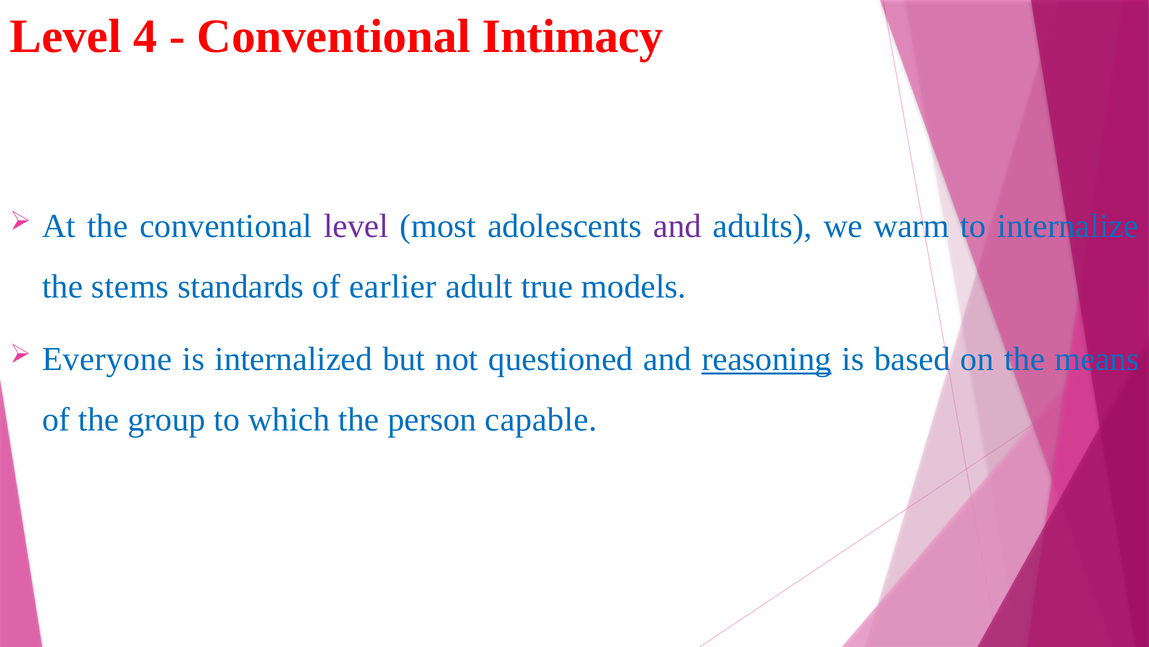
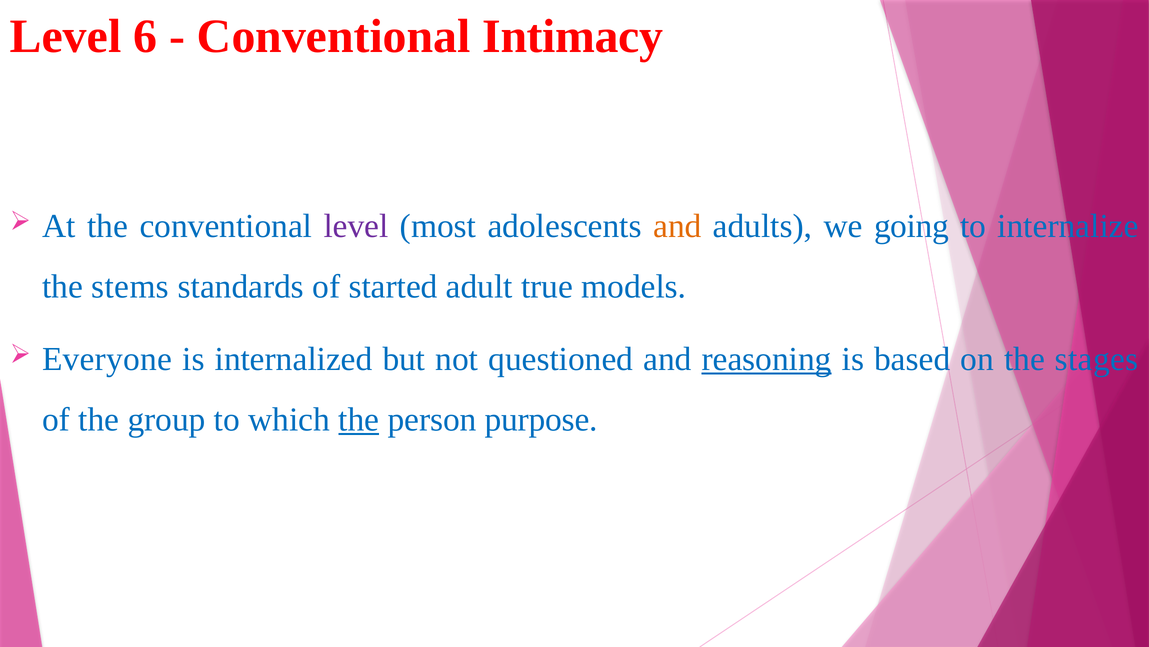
4: 4 -> 6
and at (677, 226) colour: purple -> orange
warm: warm -> going
earlier: earlier -> started
means: means -> stages
the at (359, 419) underline: none -> present
capable: capable -> purpose
